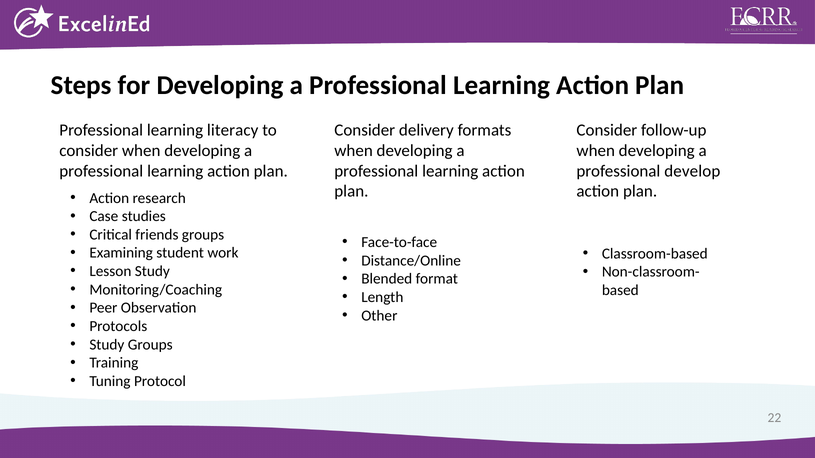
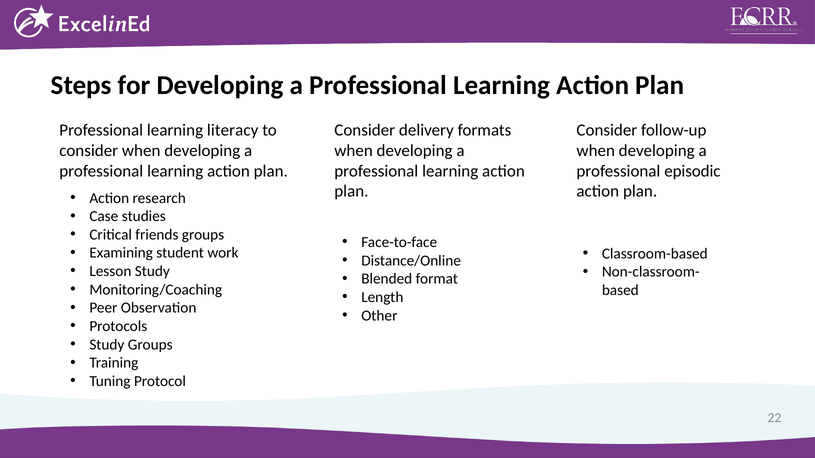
develop: develop -> episodic
